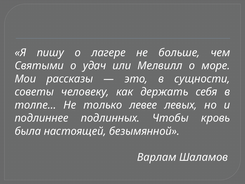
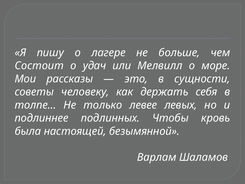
Святыми: Святыми -> Состоит
